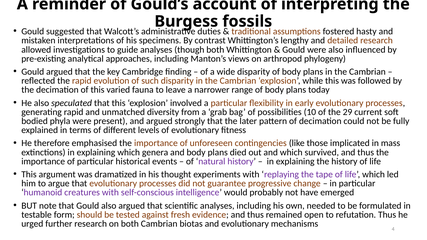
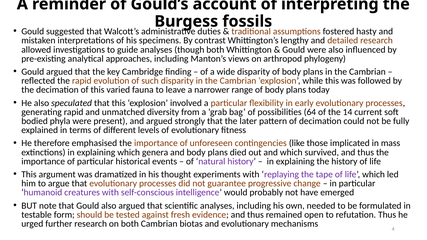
10: 10 -> 64
29: 29 -> 14
